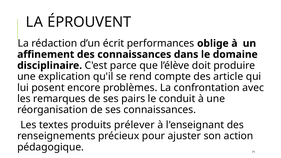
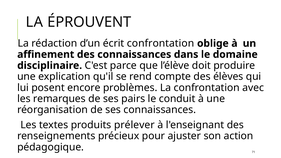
écrit performances: performances -> confrontation
article: article -> élèves
